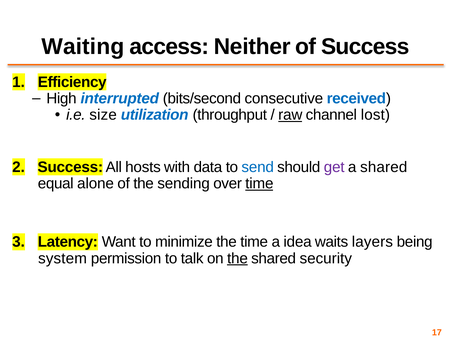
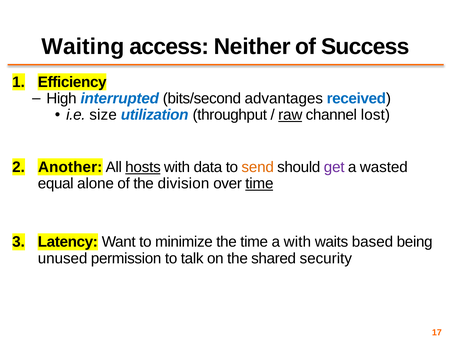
consecutive: consecutive -> advantages
Success at (70, 167): Success -> Another
hosts underline: none -> present
send colour: blue -> orange
a shared: shared -> wasted
sending: sending -> division
a idea: idea -> with
layers: layers -> based
system: system -> unused
the at (237, 258) underline: present -> none
